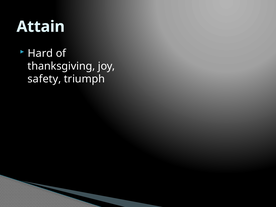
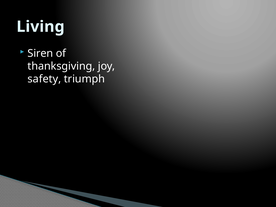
Attain: Attain -> Living
Hard: Hard -> Siren
